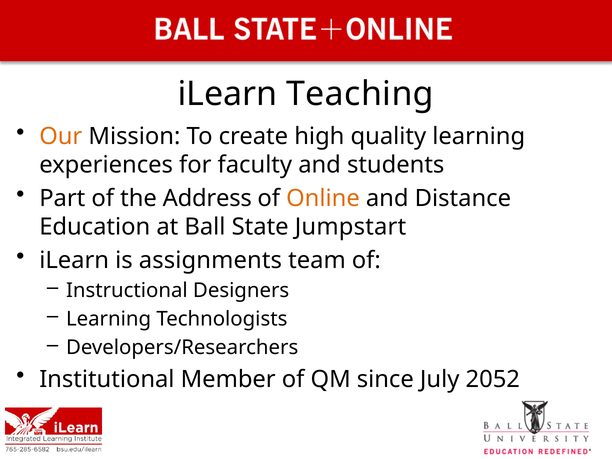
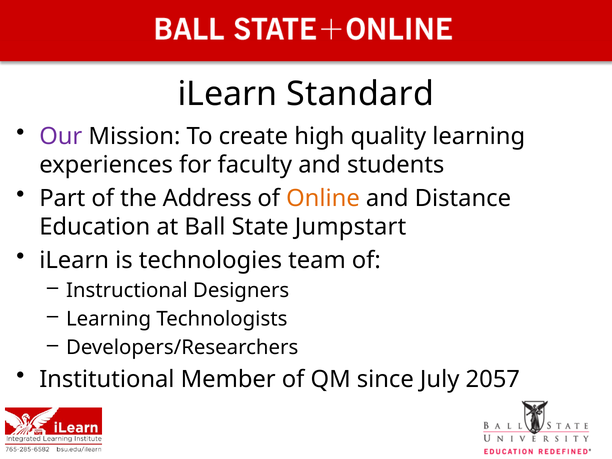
Teaching: Teaching -> Standard
Our colour: orange -> purple
assignments: assignments -> technologies
2052: 2052 -> 2057
